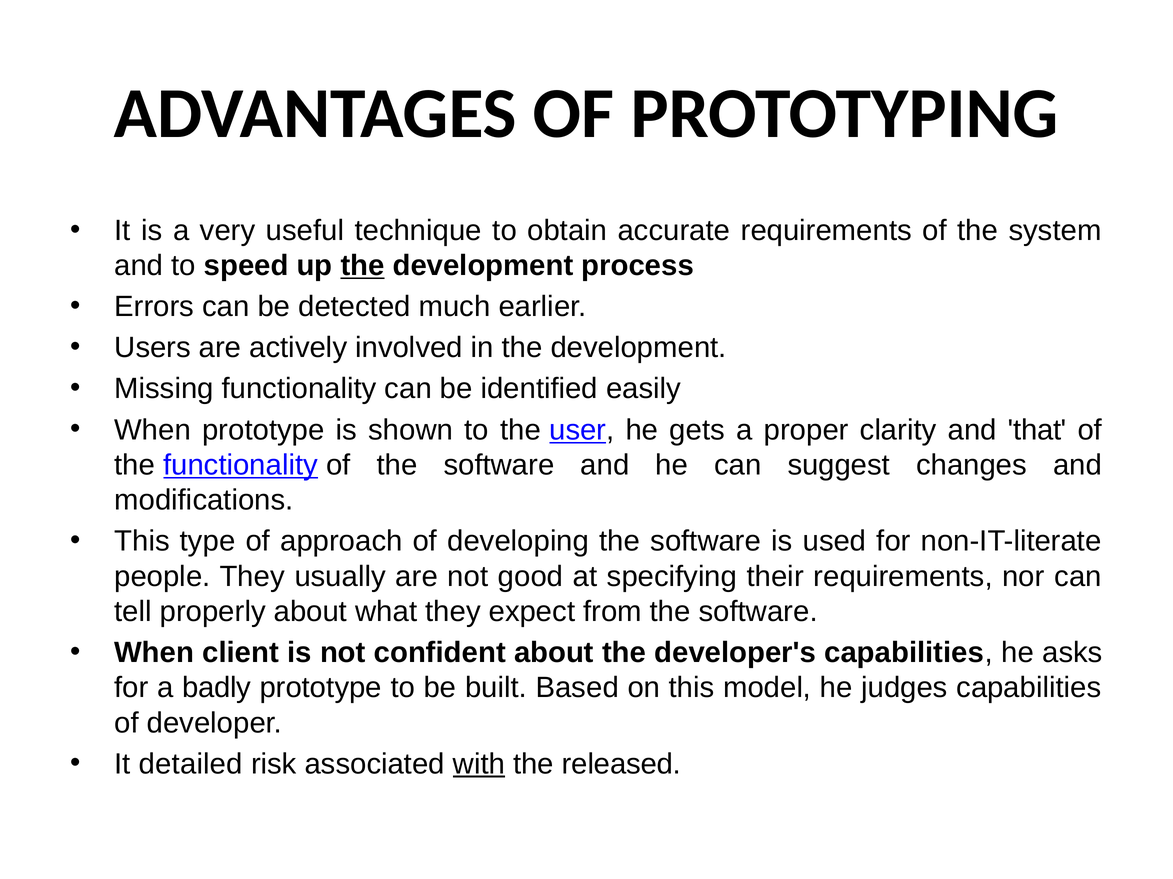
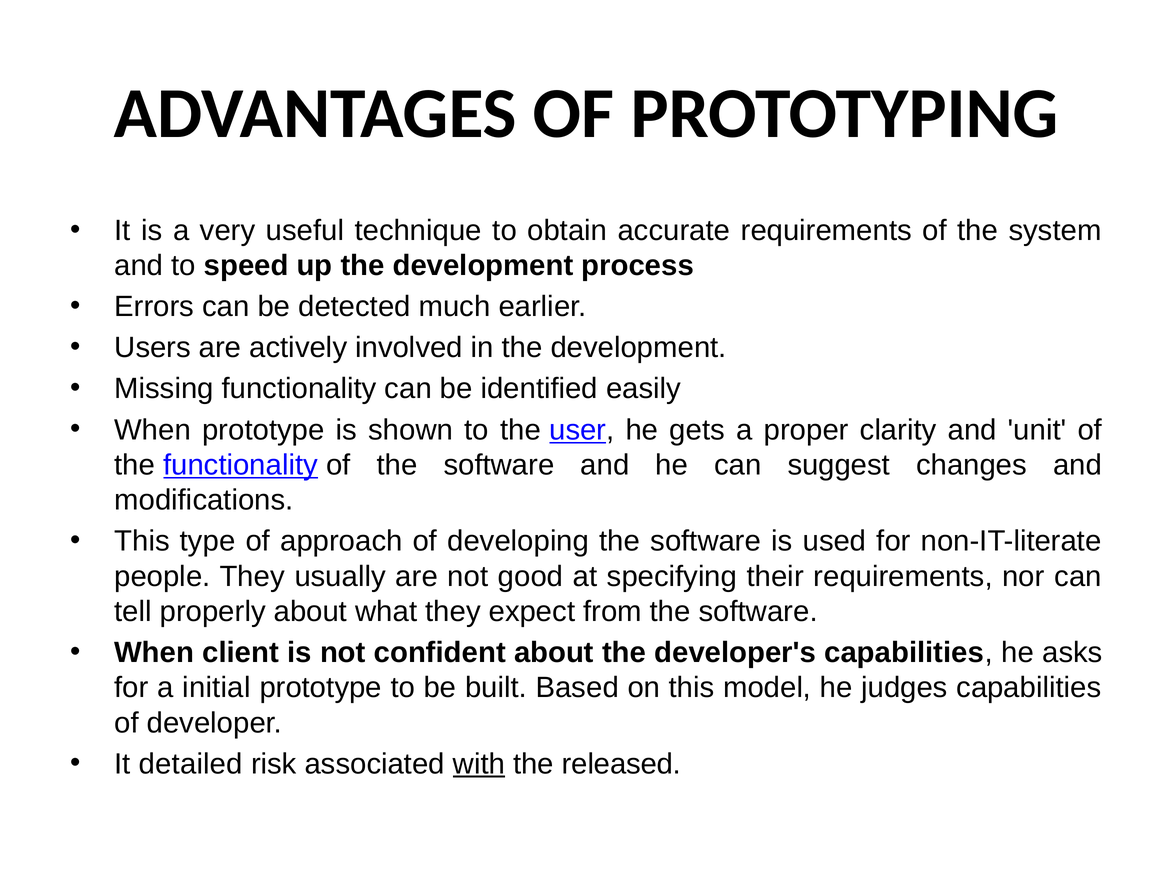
the at (363, 266) underline: present -> none
that: that -> unit
badly: badly -> initial
